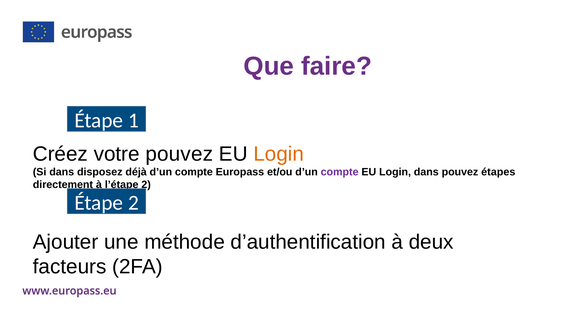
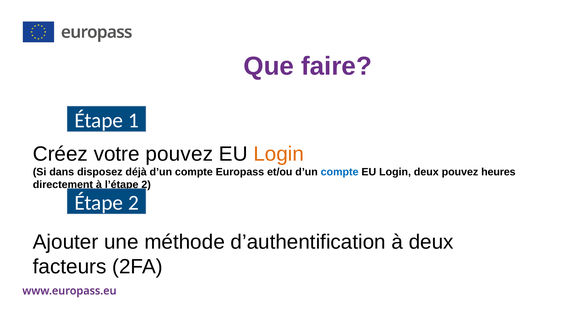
compte at (340, 172) colour: purple -> blue
Login dans: dans -> deux
étapes: étapes -> heures
